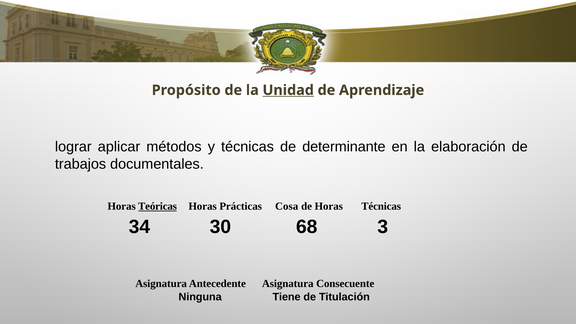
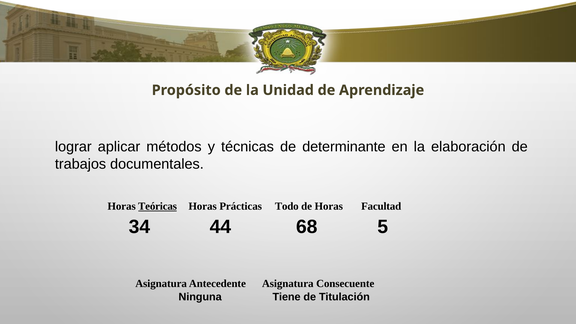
Unidad underline: present -> none
Cosa: Cosa -> Todo
Horas Técnicas: Técnicas -> Facultad
30: 30 -> 44
3: 3 -> 5
